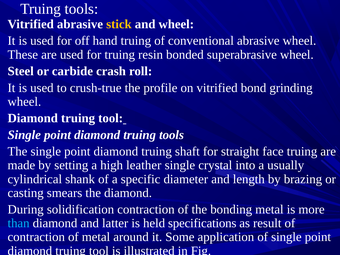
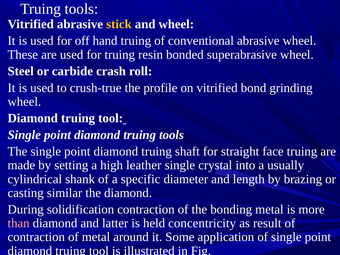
smears: smears -> similar
than colour: light blue -> pink
specifications: specifications -> concentricity
